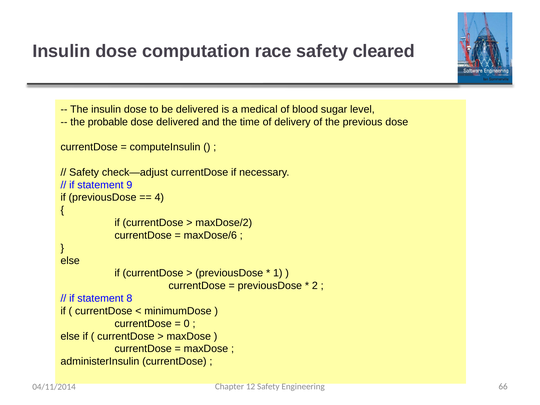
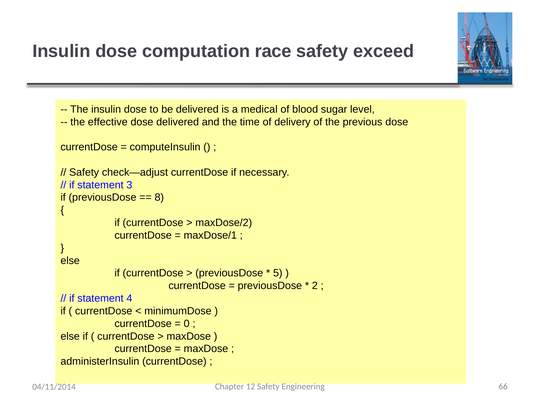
cleared: cleared -> exceed
probable: probable -> effective
9: 9 -> 3
4: 4 -> 8
maxDose/6: maxDose/6 -> maxDose/1
1: 1 -> 5
8: 8 -> 4
